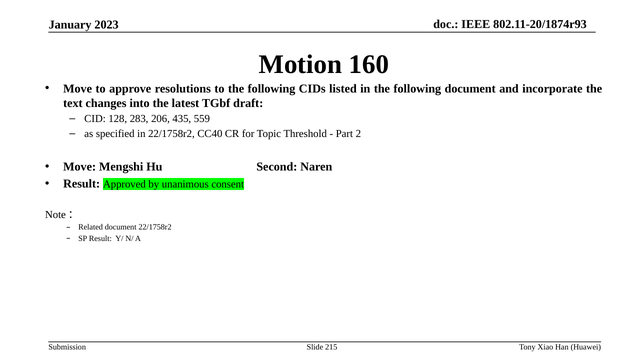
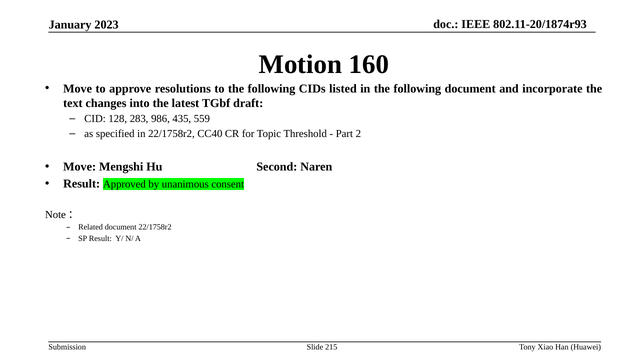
206: 206 -> 986
